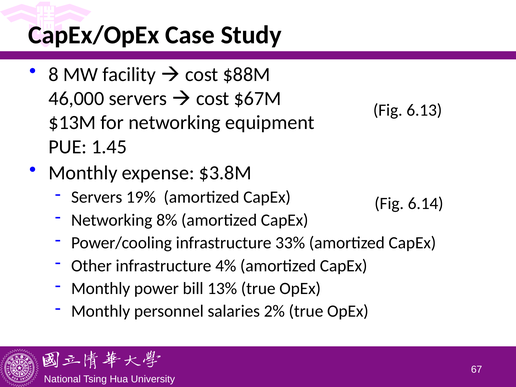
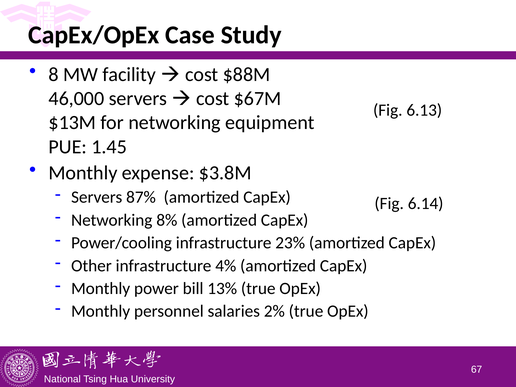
19%: 19% -> 87%
33%: 33% -> 23%
